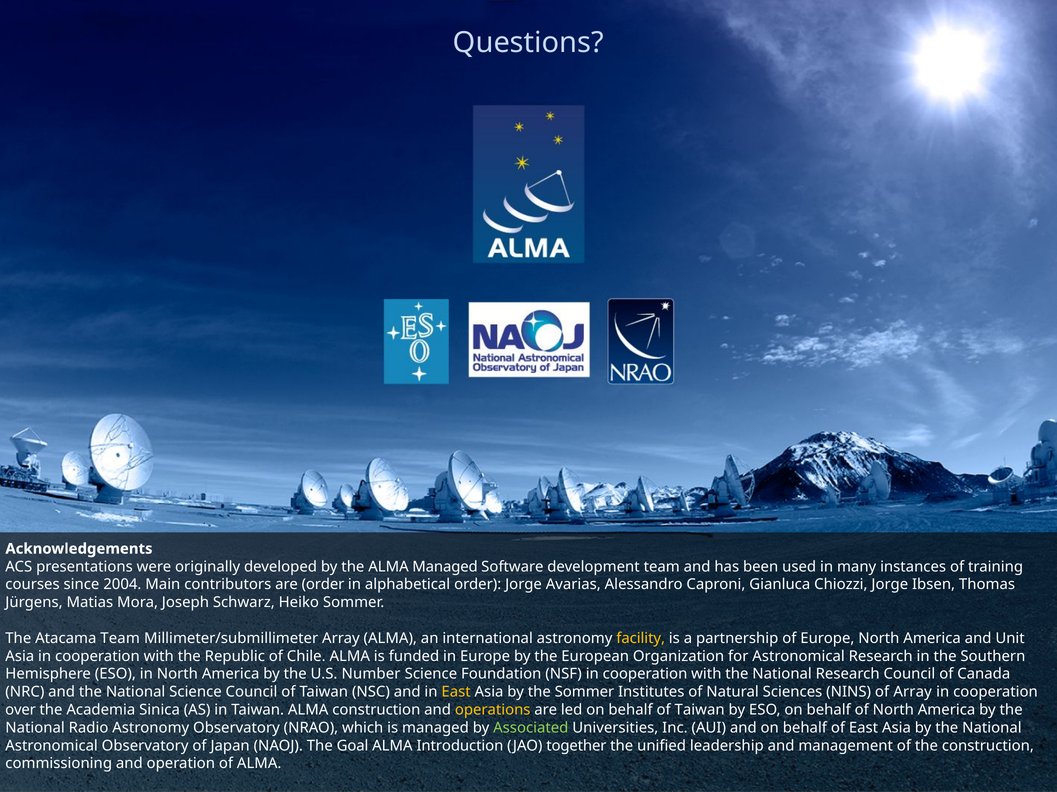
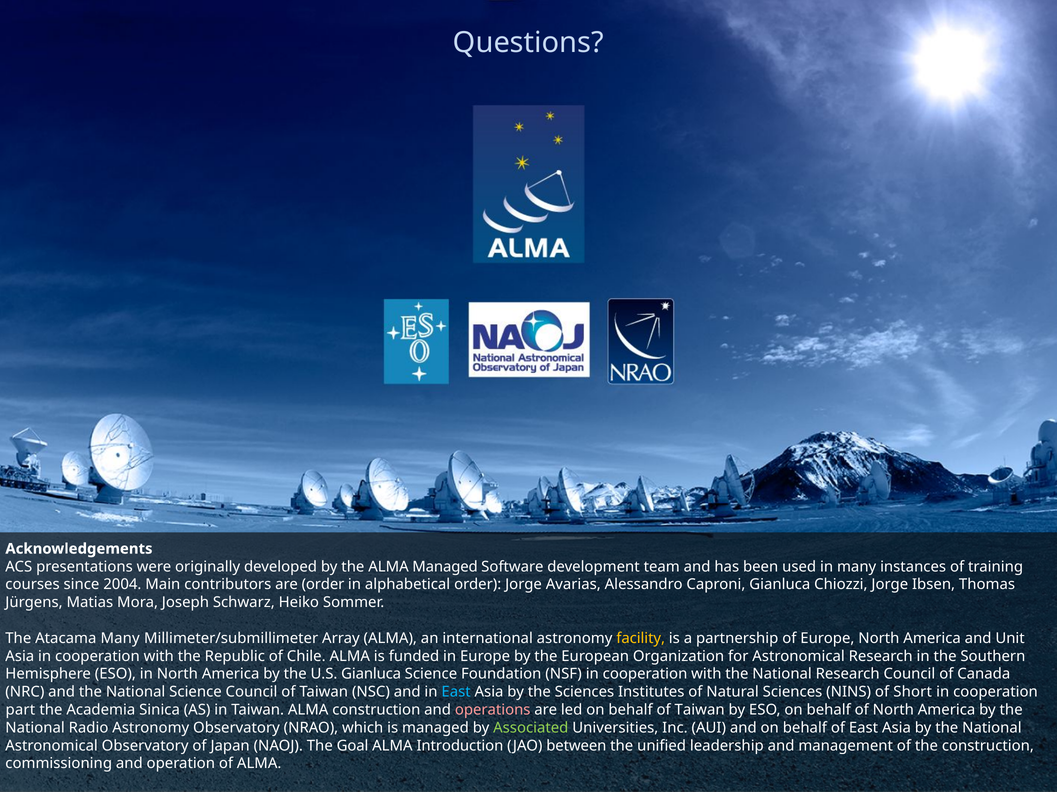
Atacama Team: Team -> Many
U.S Number: Number -> Gianluca
East at (456, 692) colour: yellow -> light blue
the Sommer: Sommer -> Sciences
of Array: Array -> Short
over: over -> part
operations colour: yellow -> pink
together: together -> between
